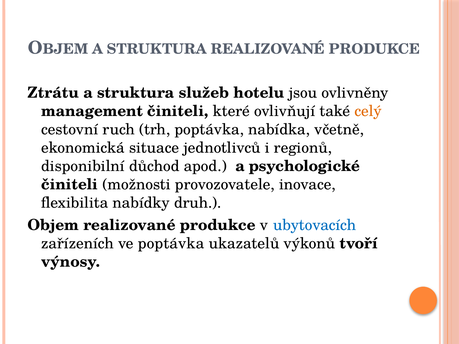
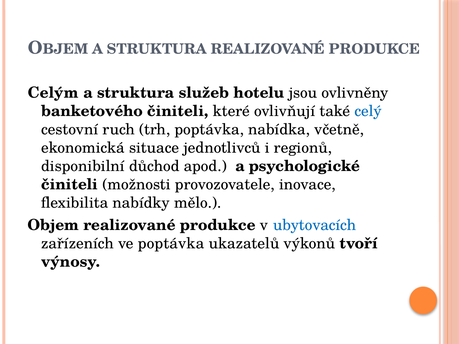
Ztrátu: Ztrátu -> Celým
management: management -> banketového
celý colour: orange -> blue
druh: druh -> mělo
